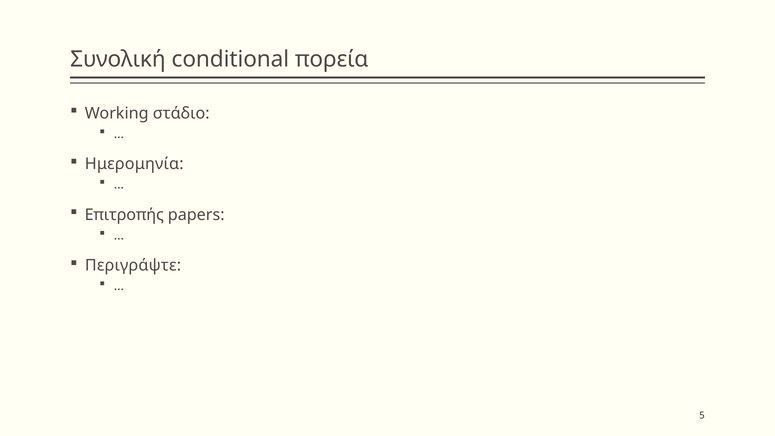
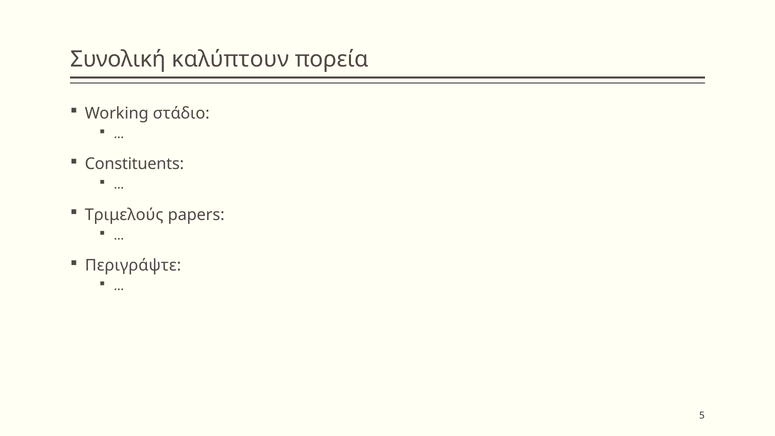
conditional: conditional -> καλύπτουν
Ημερομηνία: Ημερομηνία -> Constituents
Επιτροπής: Επιτροπής -> Τριμελούς
